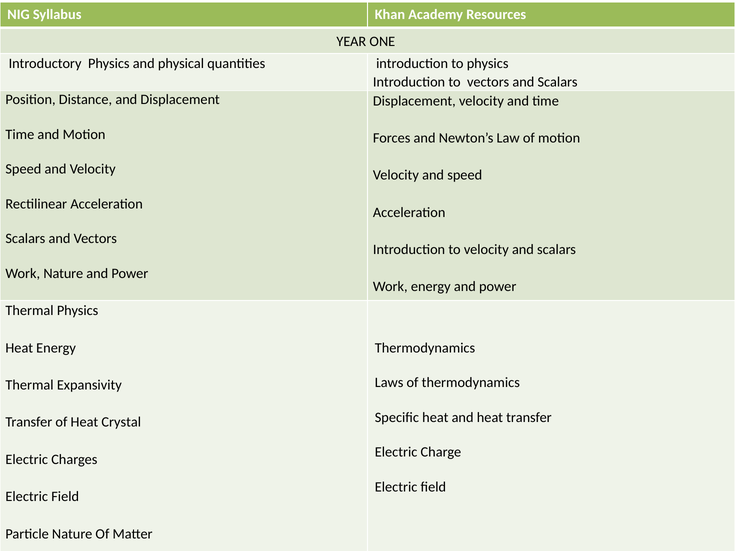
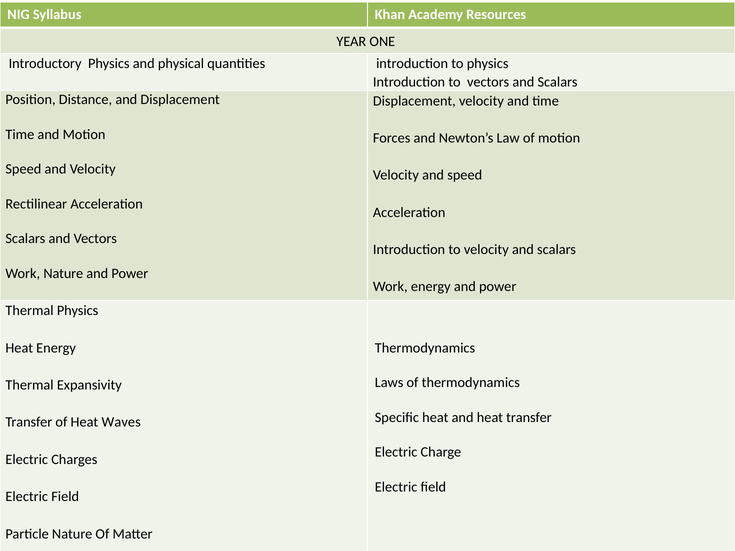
Crystal: Crystal -> Waves
